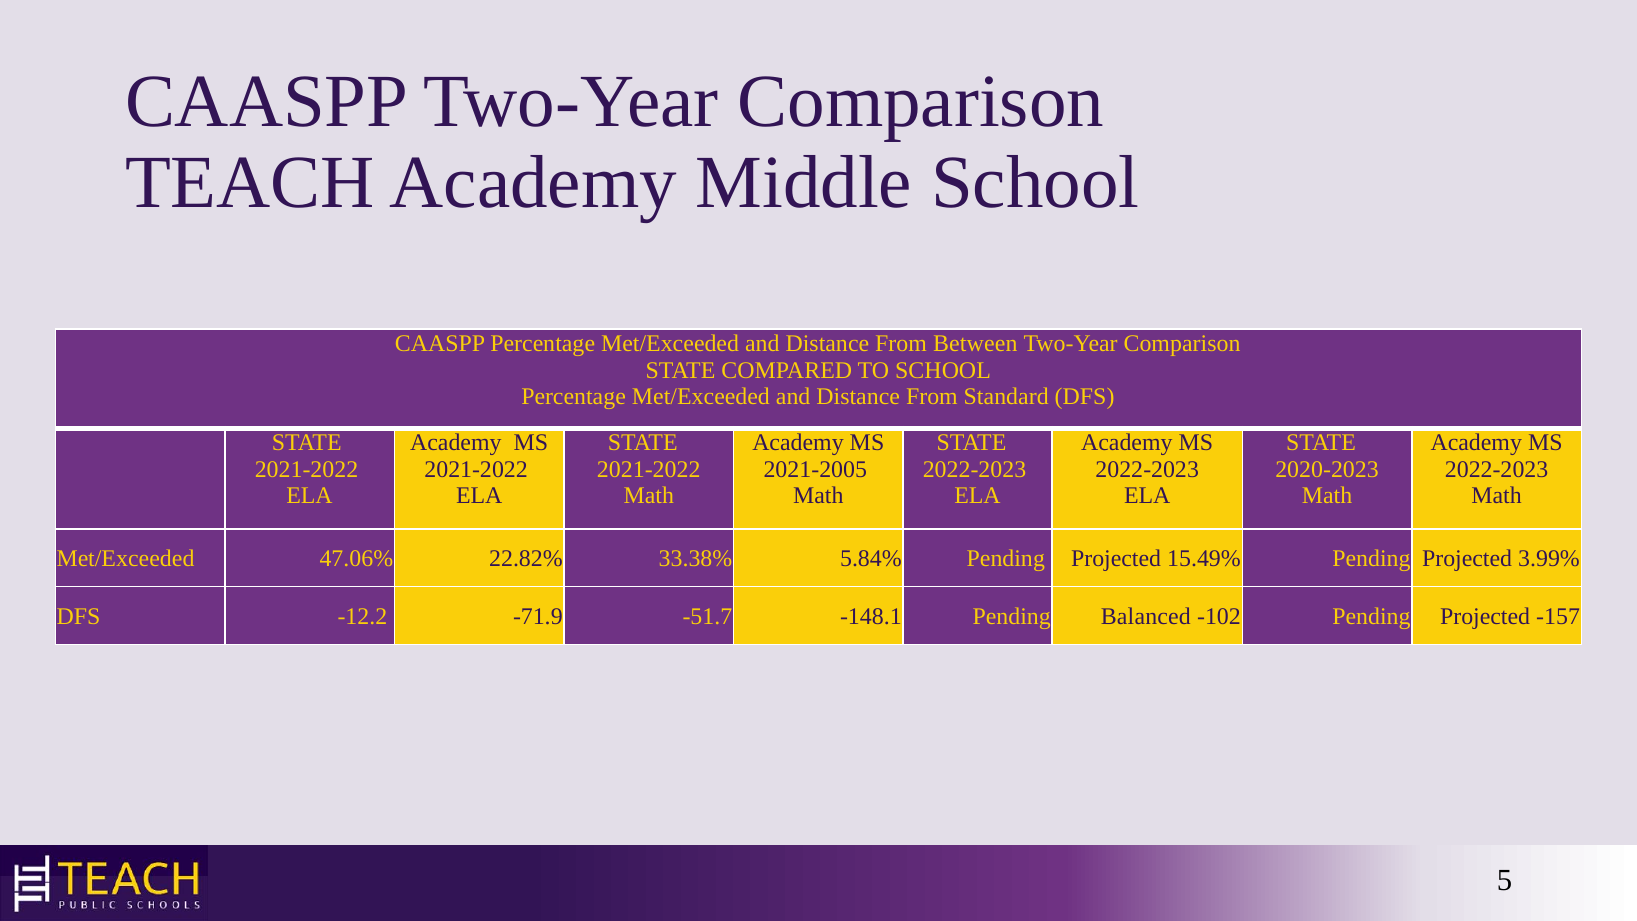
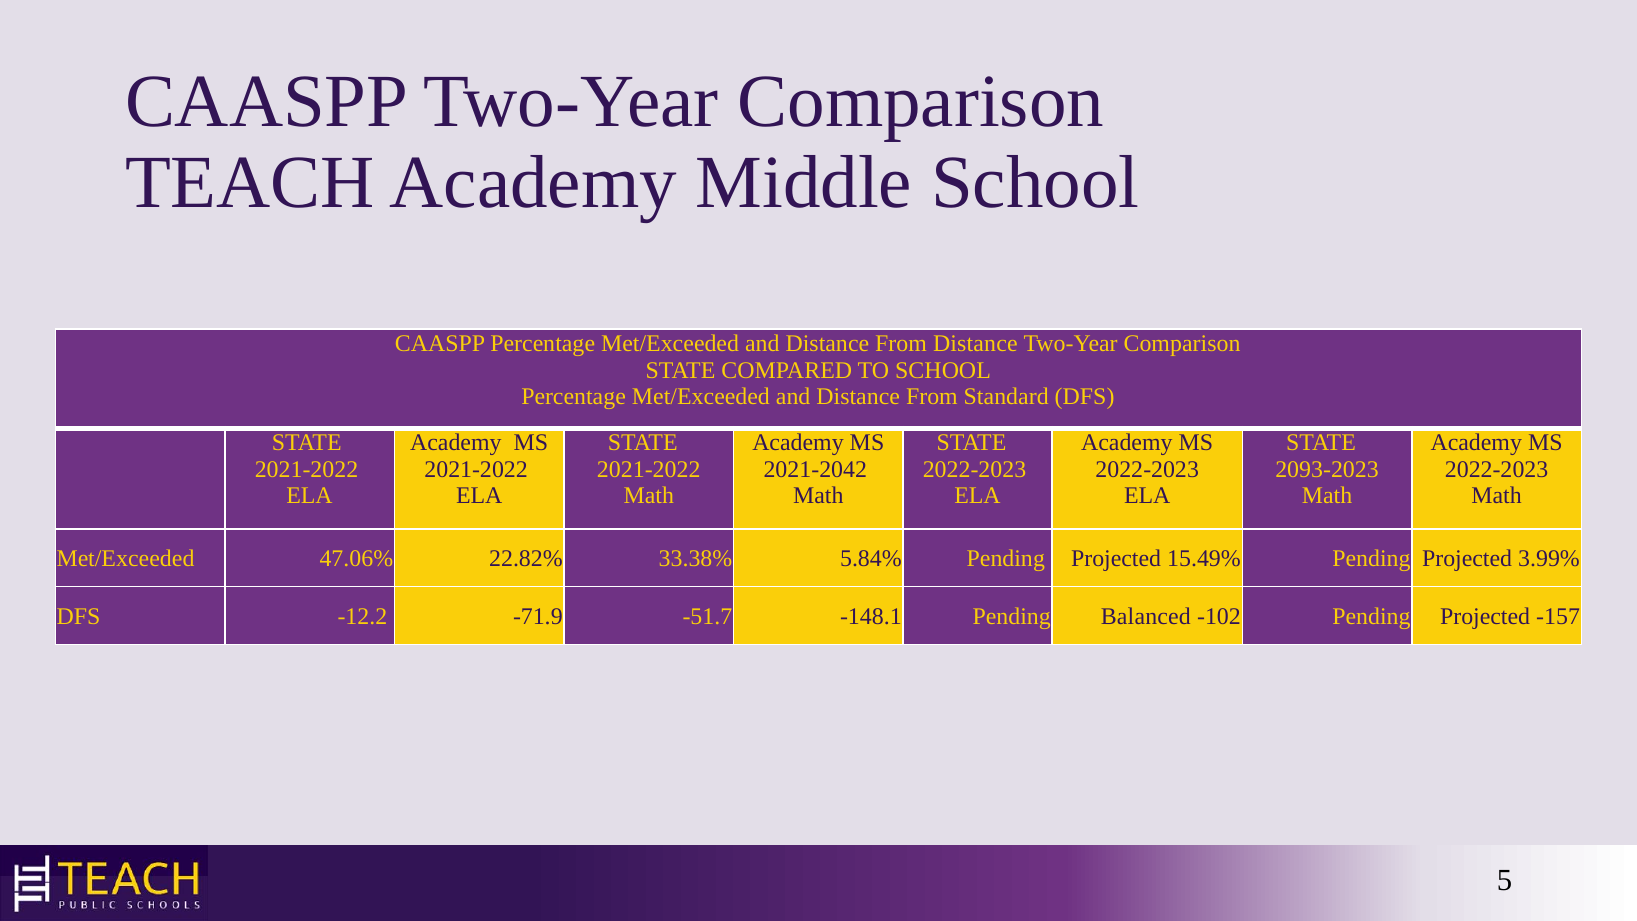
From Between: Between -> Distance
2021-2005: 2021-2005 -> 2021-2042
2020-2023: 2020-2023 -> 2093-2023
